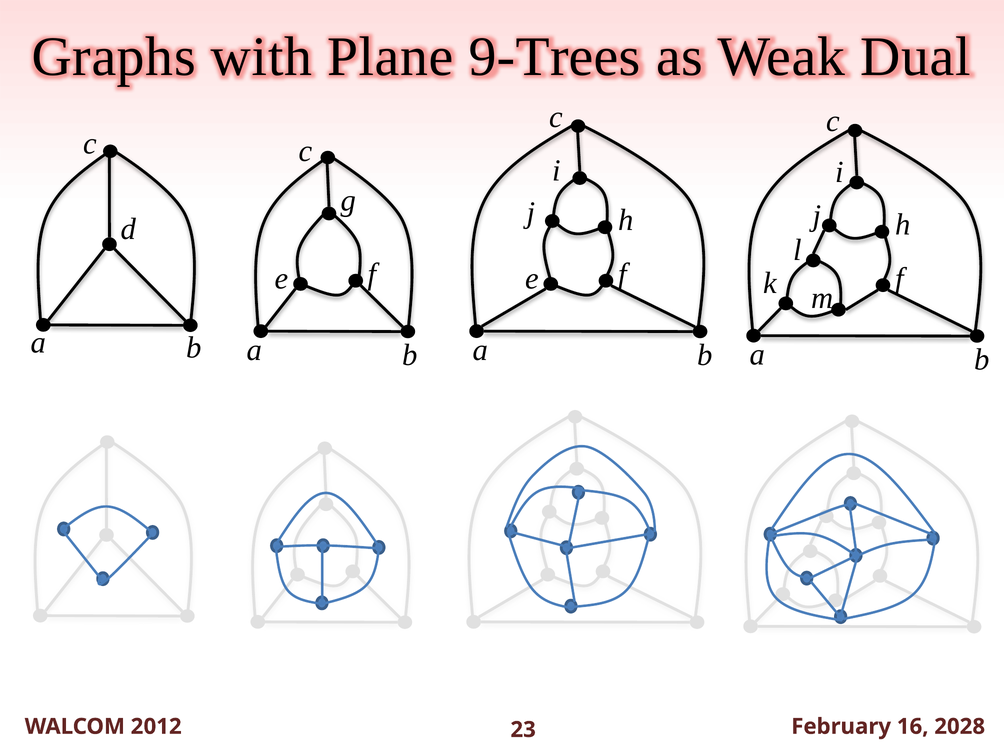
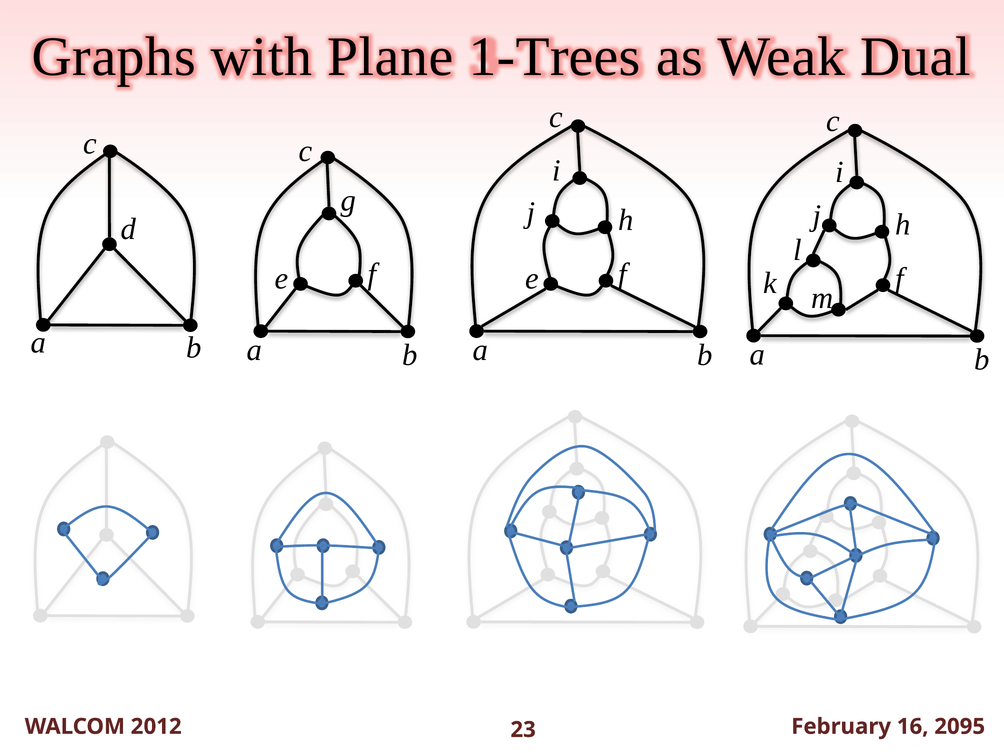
9-Trees: 9-Trees -> 1-Trees
2028: 2028 -> 2095
